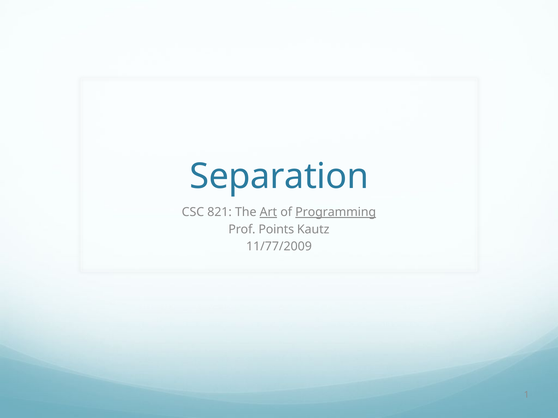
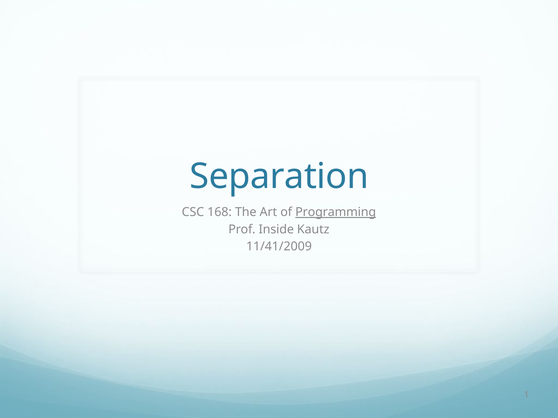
821: 821 -> 168
Art underline: present -> none
Points: Points -> Inside
11/77/2009: 11/77/2009 -> 11/41/2009
